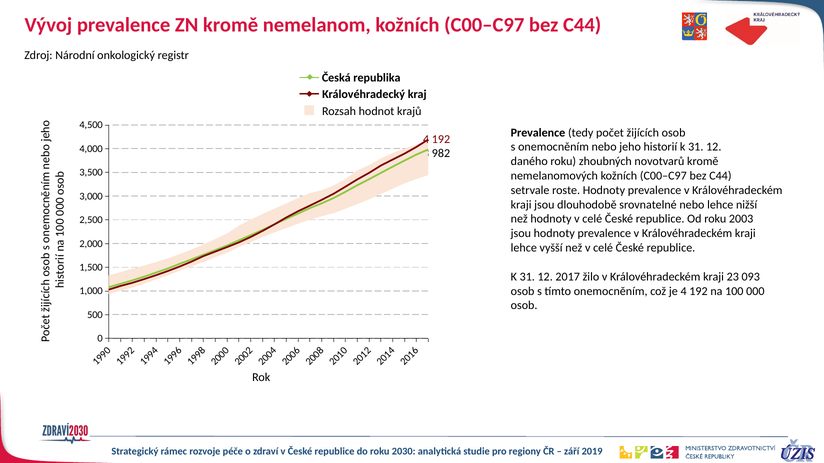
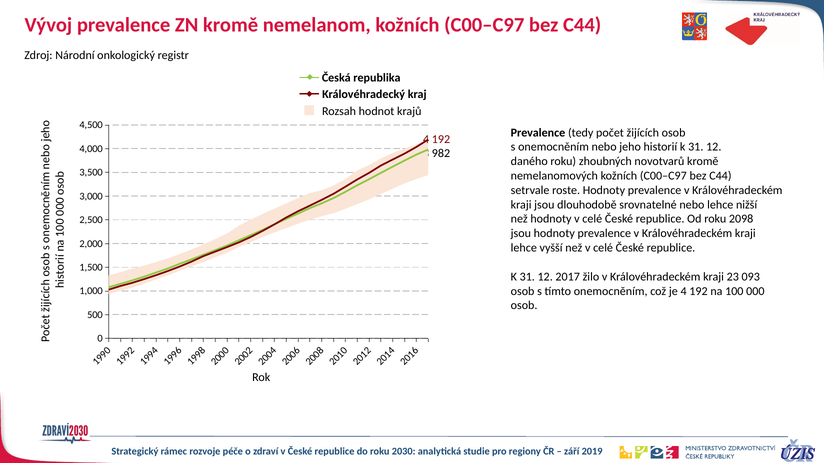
2003: 2003 -> 2098
